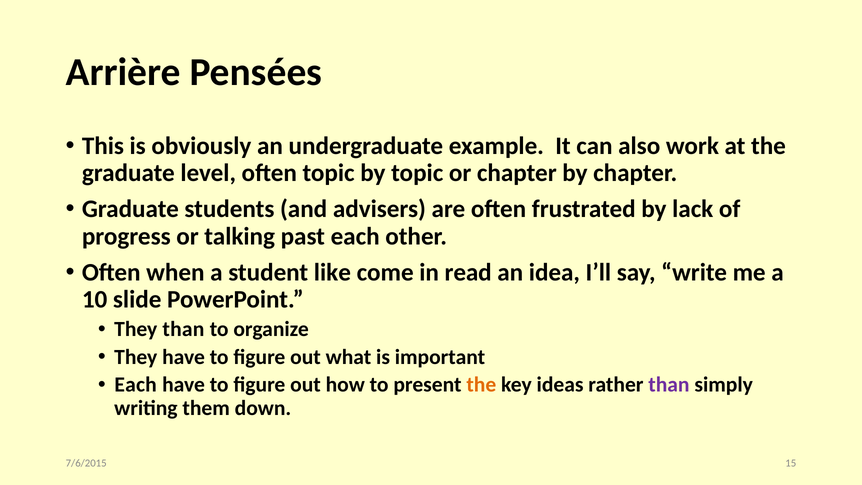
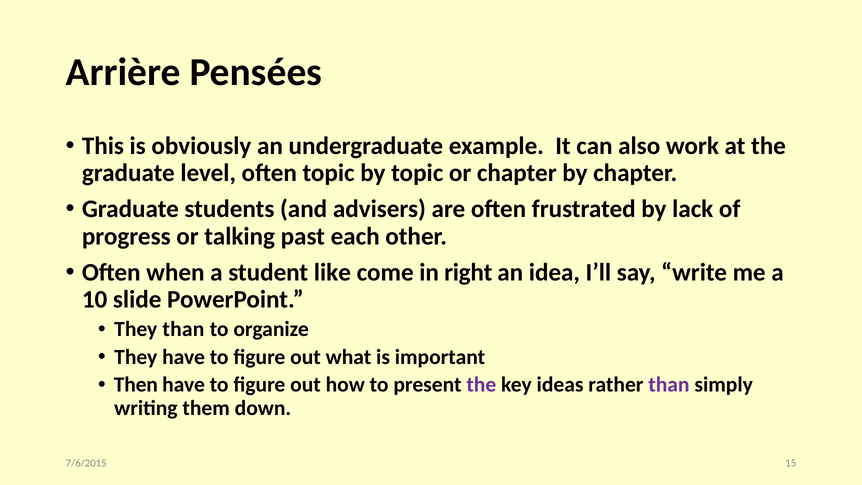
read: read -> right
Each at (136, 385): Each -> Then
the at (481, 385) colour: orange -> purple
